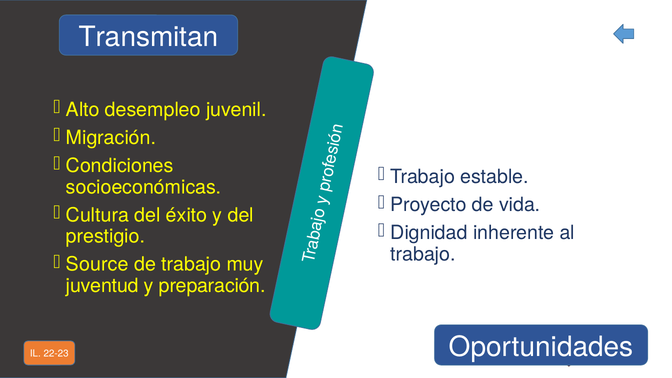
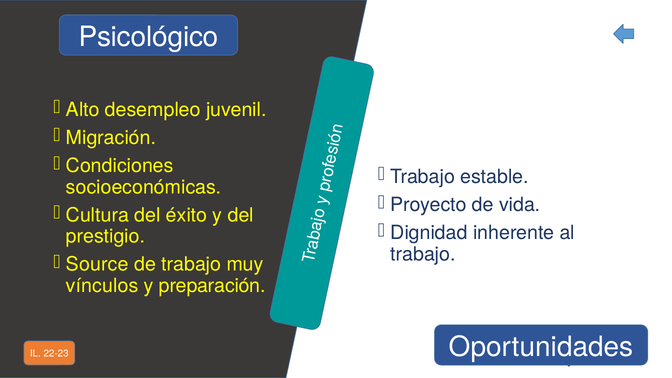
Transmitan: Transmitan -> Psicológico
juventud: juventud -> vínculos
